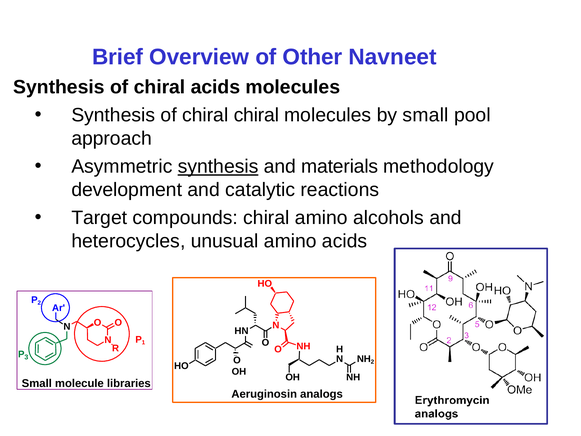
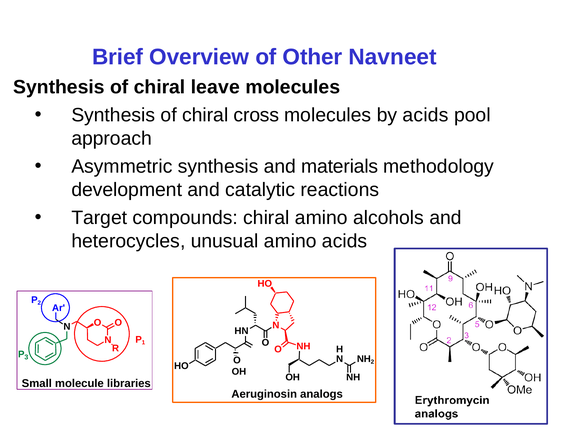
chiral acids: acids -> leave
chiral chiral: chiral -> cross
by small: small -> acids
synthesis at (218, 166) underline: present -> none
